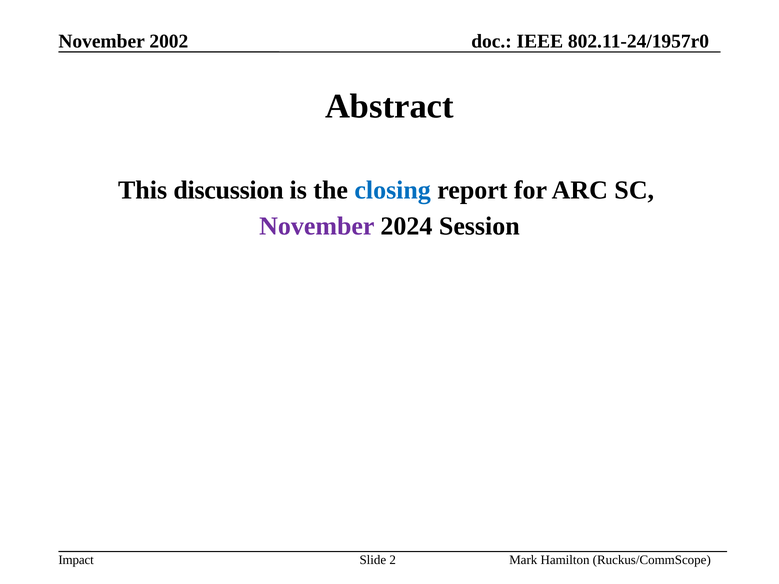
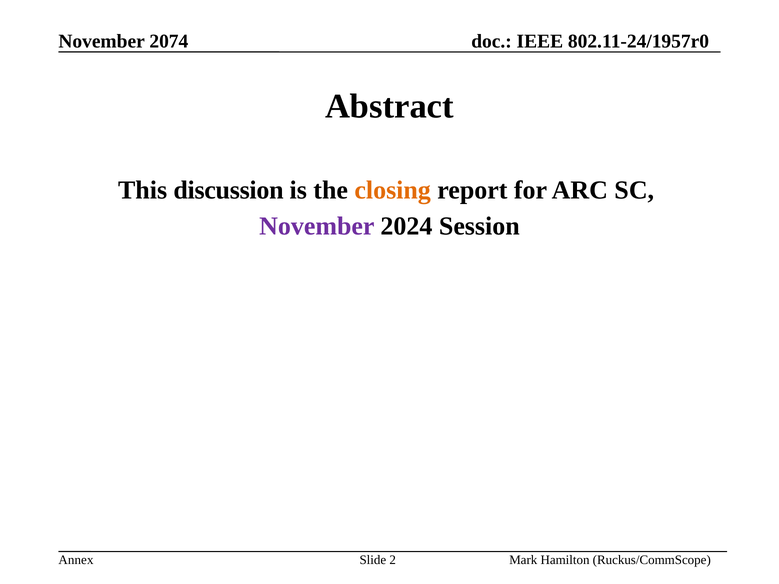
2002: 2002 -> 2074
closing colour: blue -> orange
Impact: Impact -> Annex
